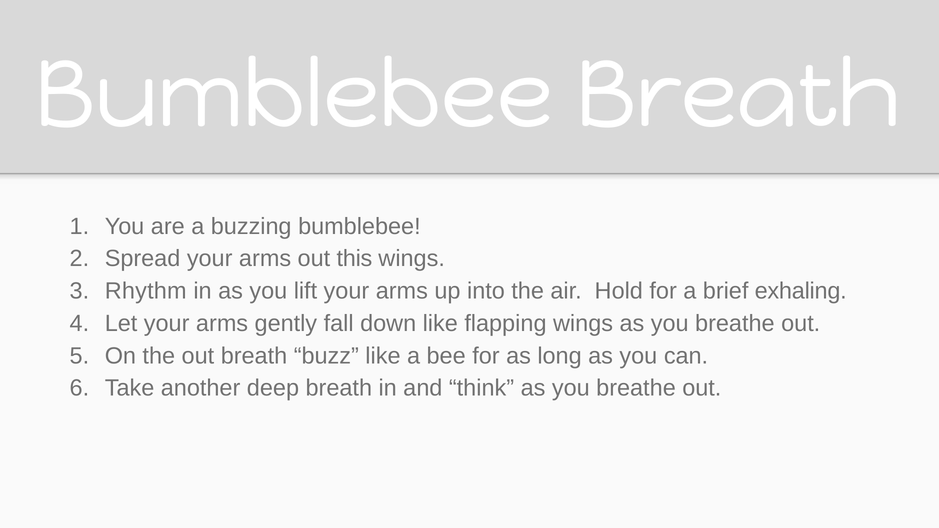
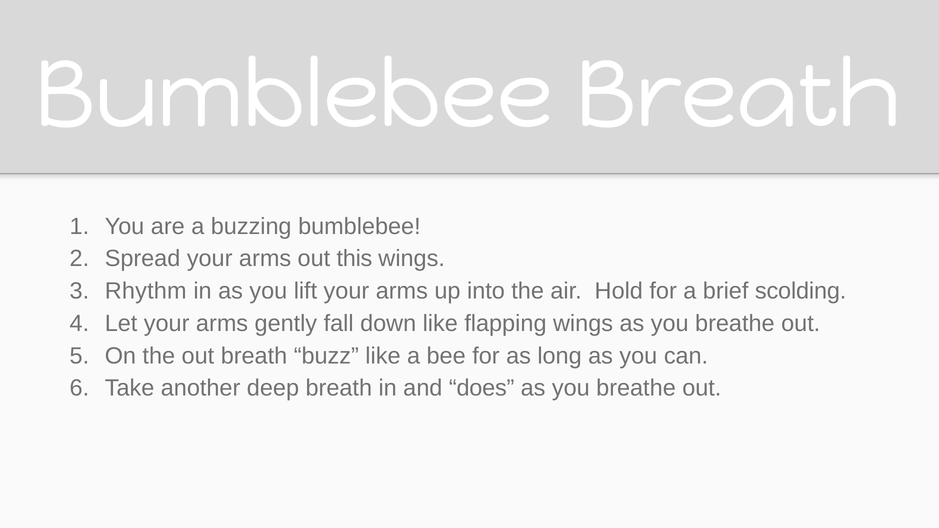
exhaling: exhaling -> scolding
think: think -> does
